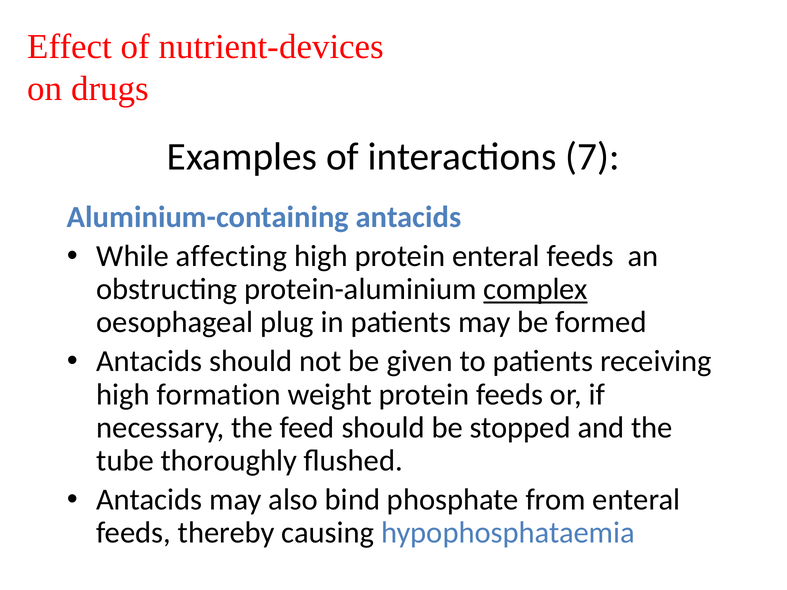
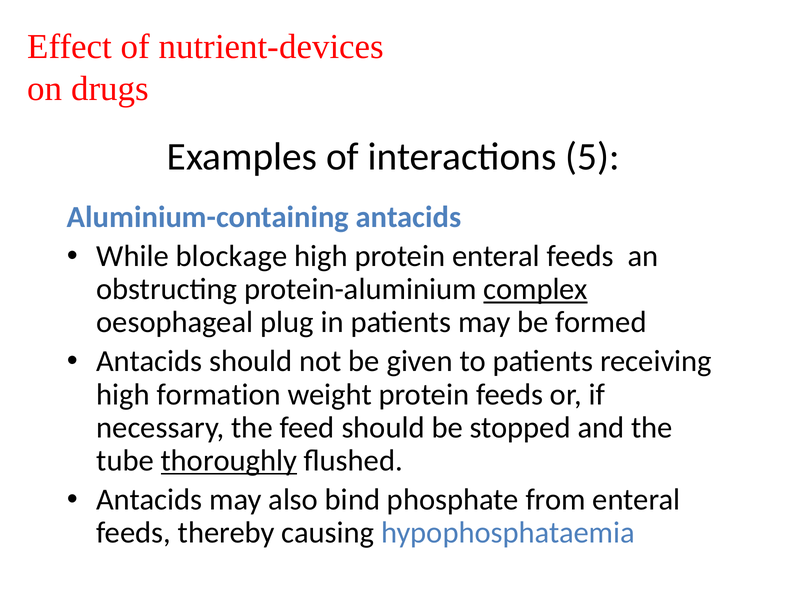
7: 7 -> 5
affecting: affecting -> blockage
thoroughly underline: none -> present
